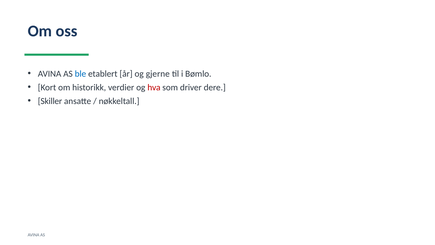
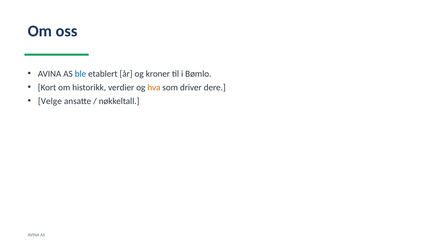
gjerne: gjerne -> kroner
hva colour: red -> orange
Skiller: Skiller -> Velge
